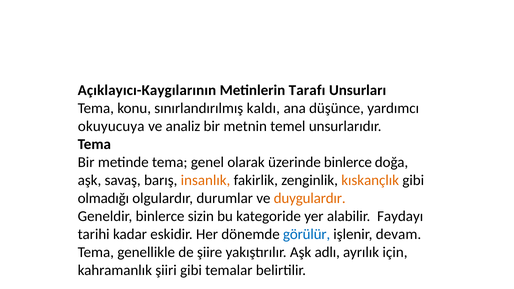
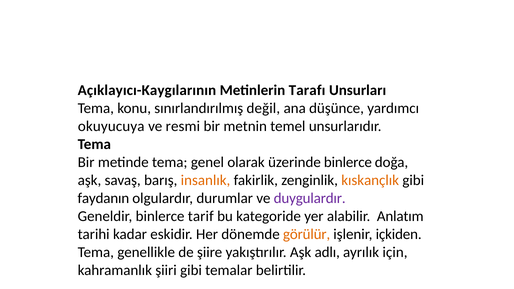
kaldı: kaldı -> değil
analiz: analiz -> resmi
olmadığı: olmadığı -> faydanın
duygulardır colour: orange -> purple
sizin: sizin -> tarif
Faydayı: Faydayı -> Anlatım
görülür colour: blue -> orange
devam: devam -> içkiden
